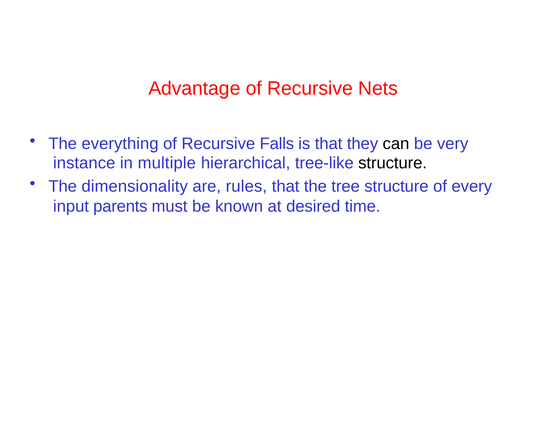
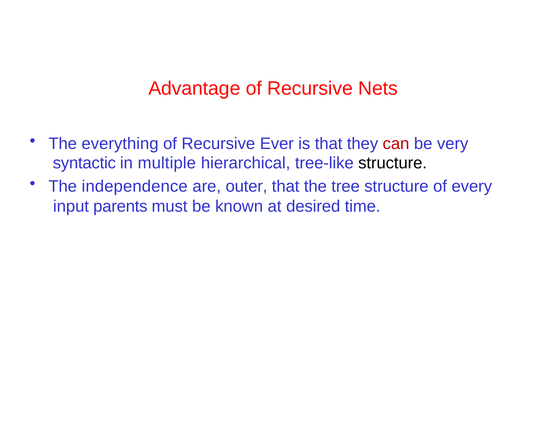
Falls: Falls -> Ever
can colour: black -> red
instance: instance -> syntactic
dimensionality: dimensionality -> independence
rules: rules -> outer
